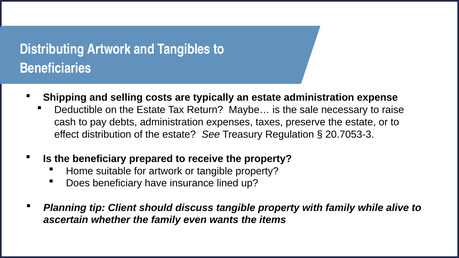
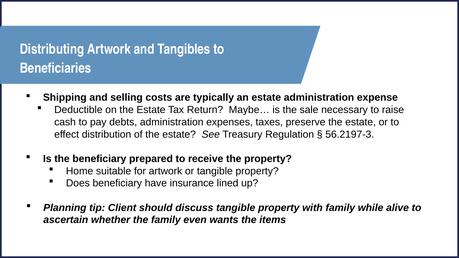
20.7053-3: 20.7053-3 -> 56.2197-3
